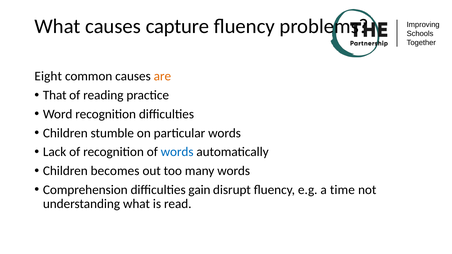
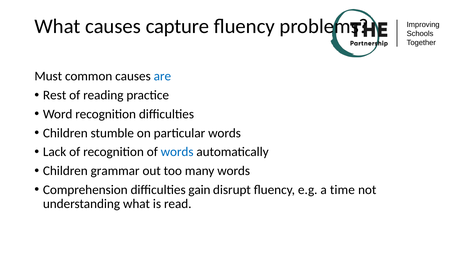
Eight: Eight -> Must
are colour: orange -> blue
That: That -> Rest
becomes: becomes -> grammar
